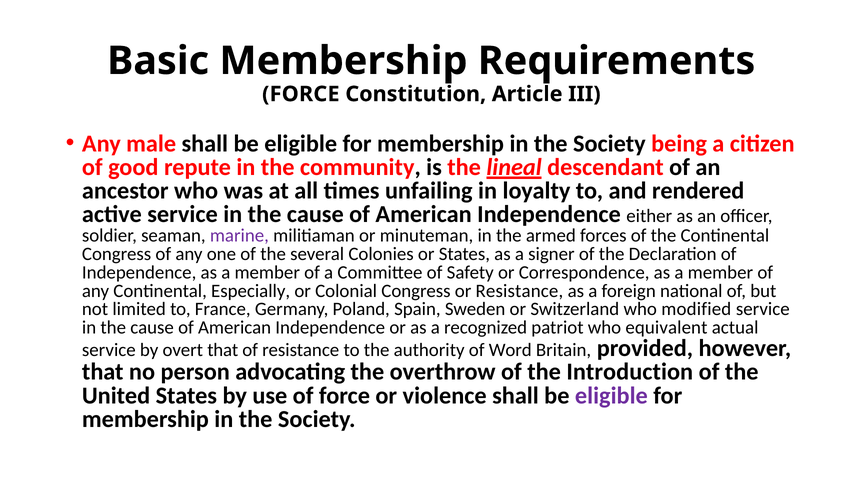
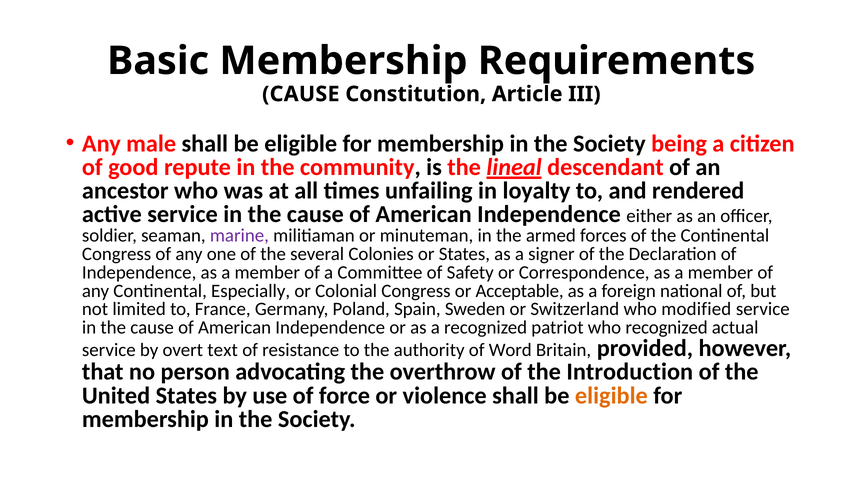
FORCE at (301, 94): FORCE -> CAUSE
or Resistance: Resistance -> Acceptable
who equivalent: equivalent -> recognized
overt that: that -> text
eligible at (611, 395) colour: purple -> orange
